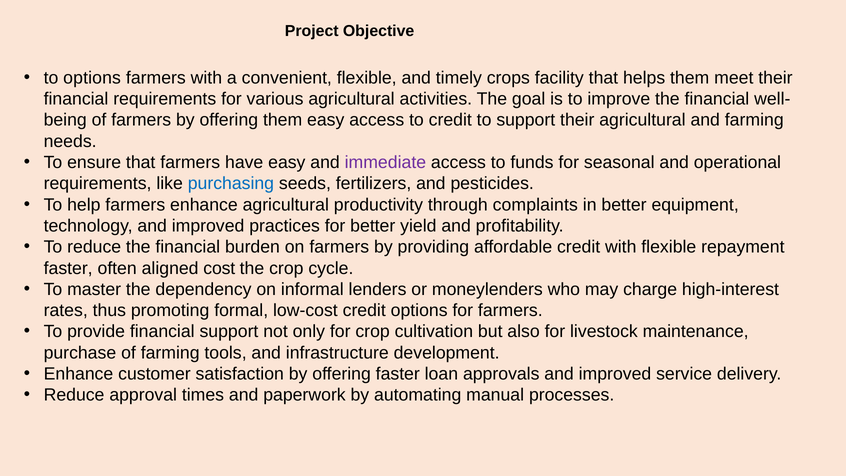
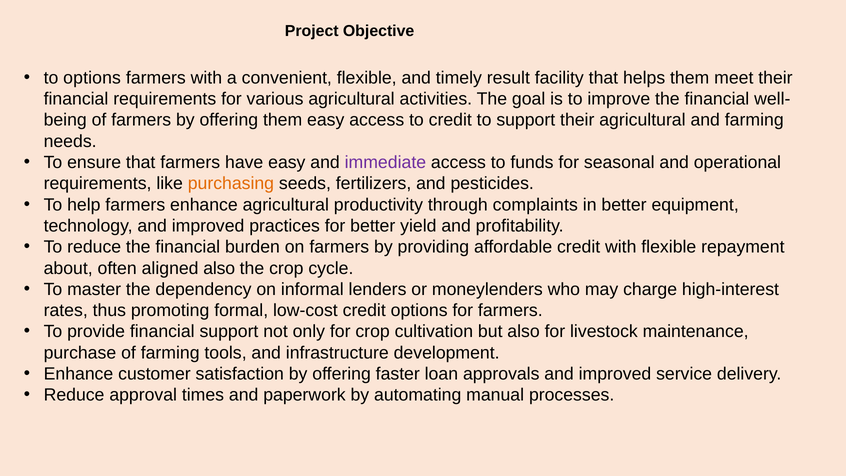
crops: crops -> result
purchasing colour: blue -> orange
faster at (68, 268): faster -> about
aligned cost: cost -> also
